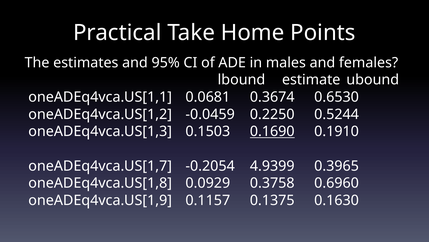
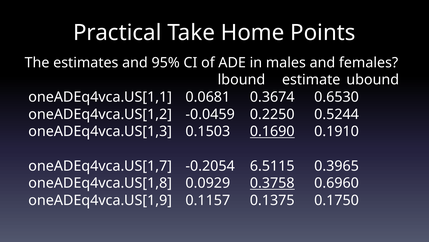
4.9399: 4.9399 -> 6.5115
0.3758 underline: none -> present
0.1630: 0.1630 -> 0.1750
